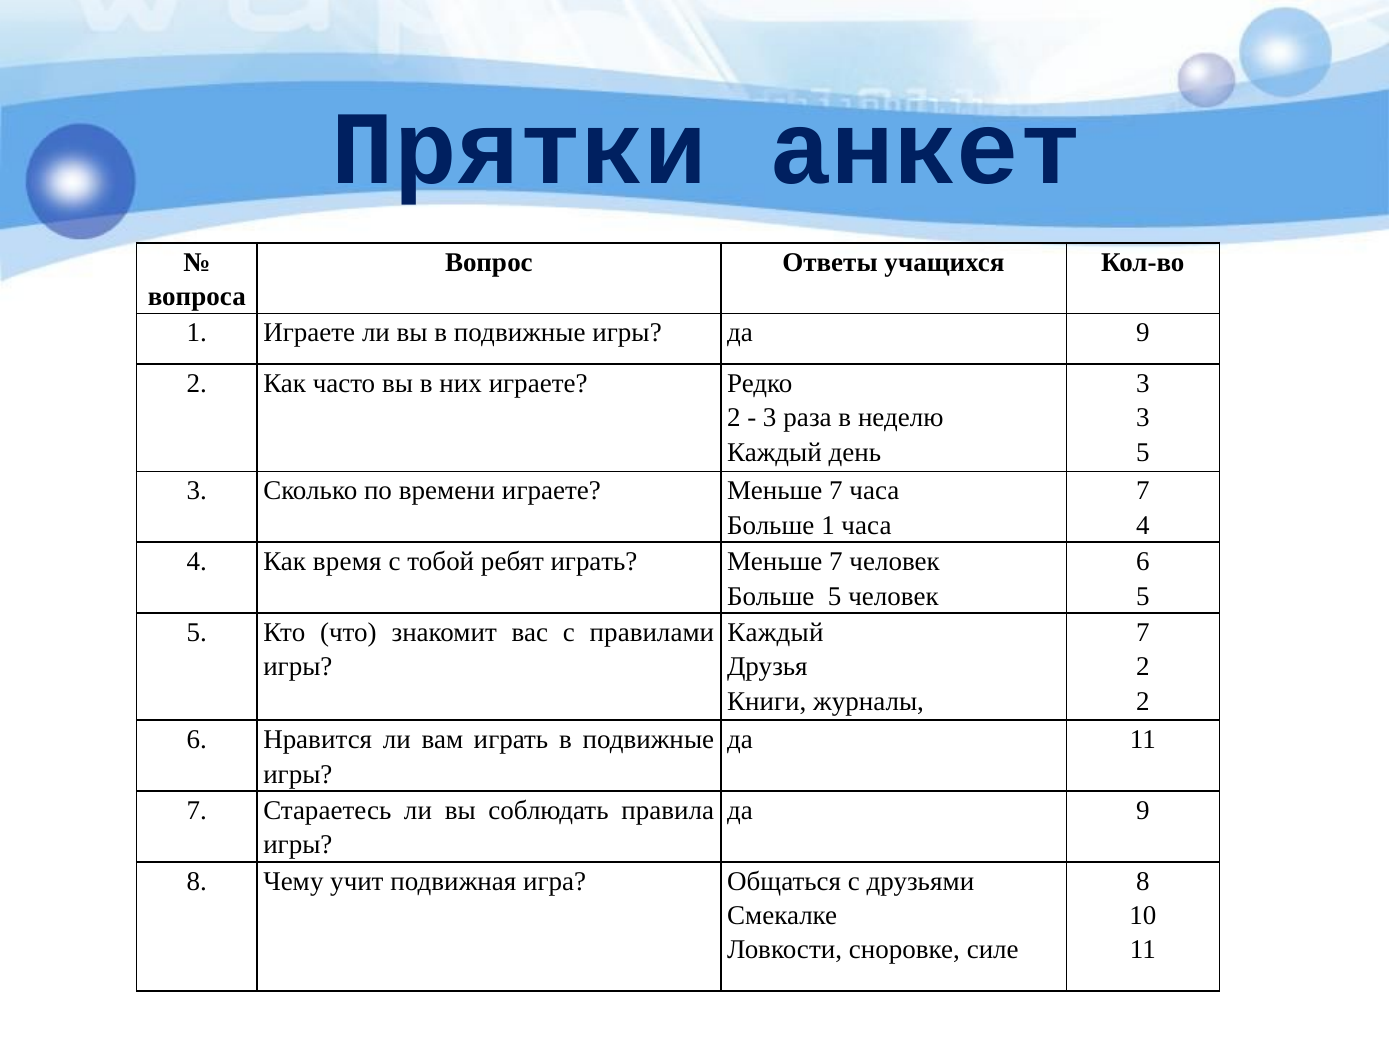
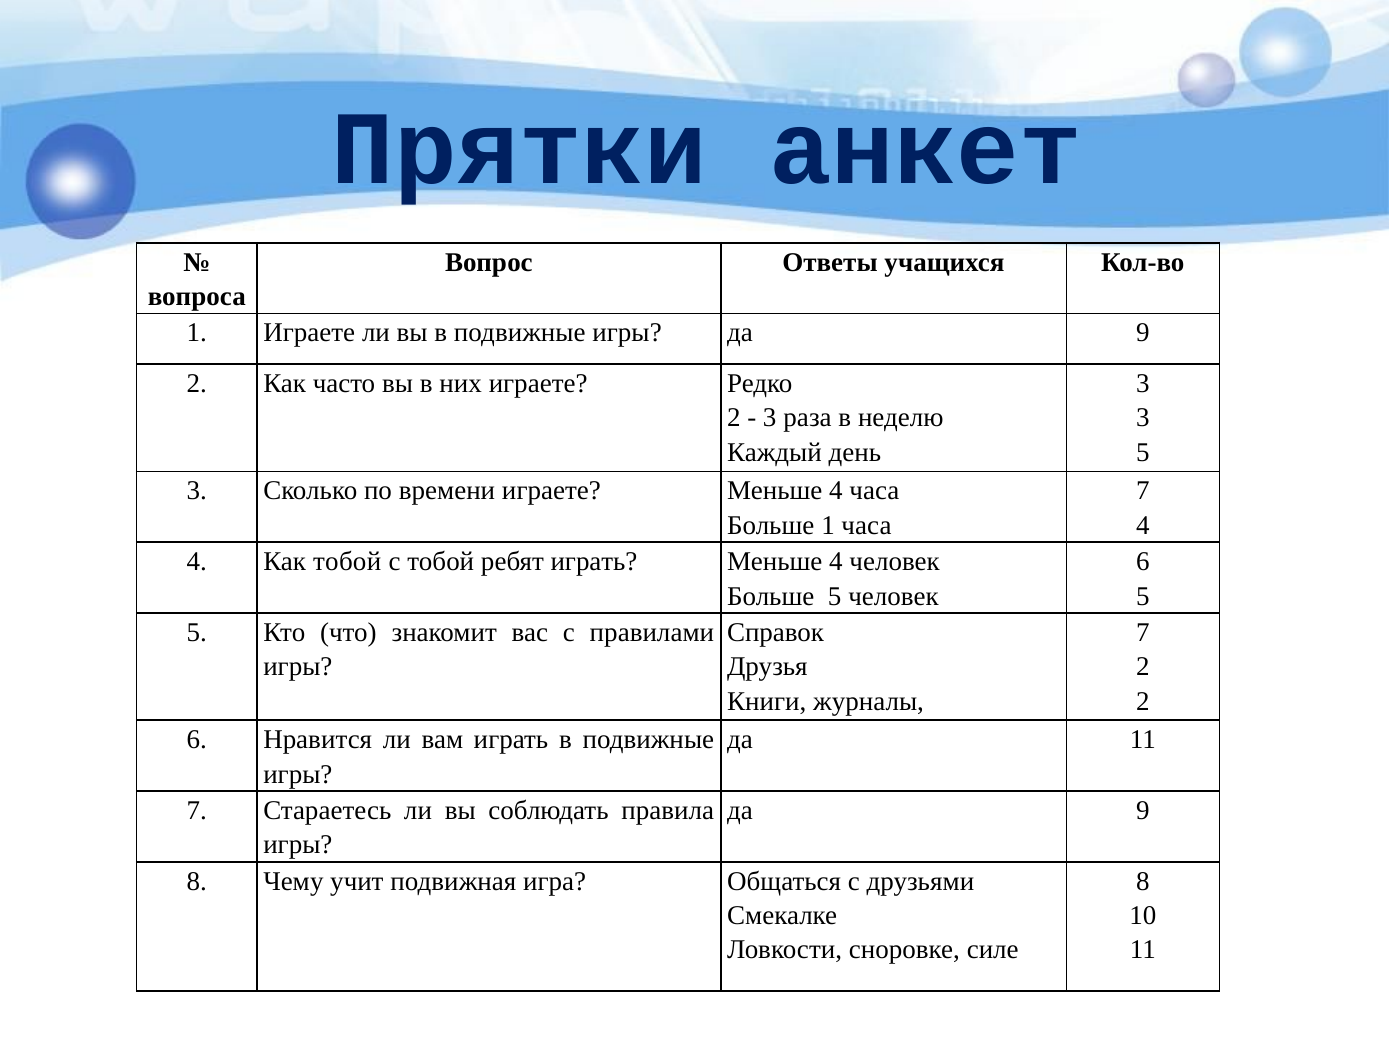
играете Меньше 7: 7 -> 4
Как время: время -> тобой
7 at (836, 562): 7 -> 4
Каждый at (775, 632): Каждый -> Справок
